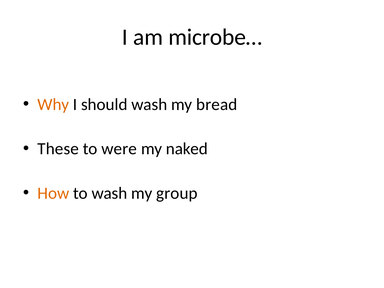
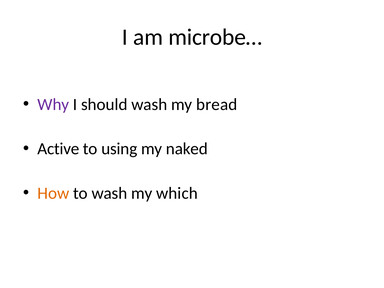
Why colour: orange -> purple
These: These -> Active
were: were -> using
group: group -> which
